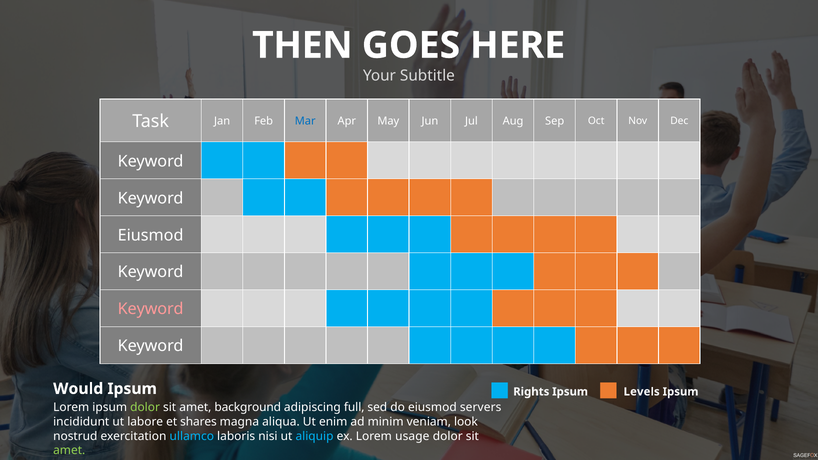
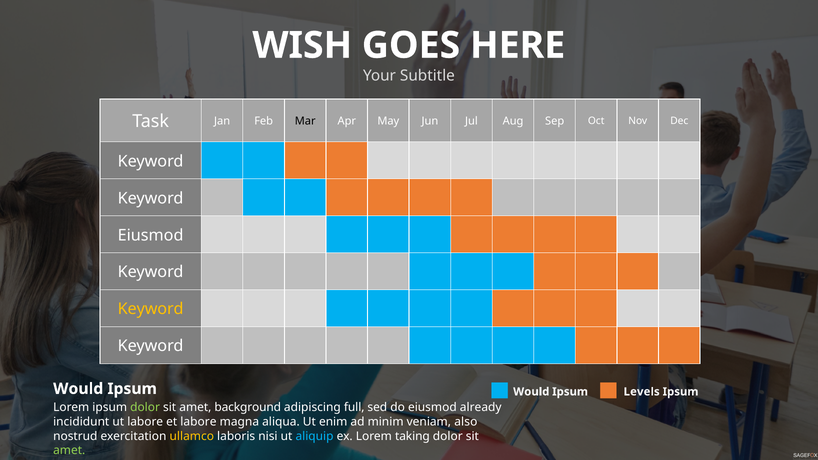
THEN: THEN -> WISH
Mar colour: blue -> black
Keyword at (151, 309) colour: pink -> yellow
Rights at (531, 392): Rights -> Would
servers: servers -> already
et shares: shares -> labore
look: look -> also
ullamco colour: light blue -> yellow
usage: usage -> taking
